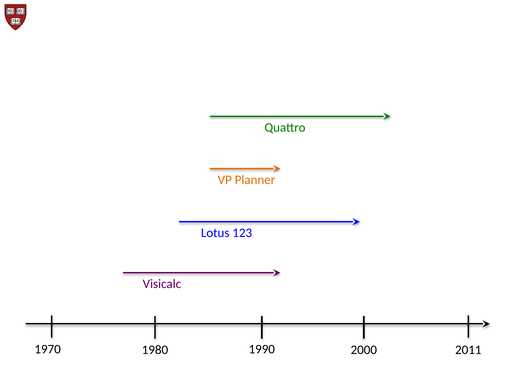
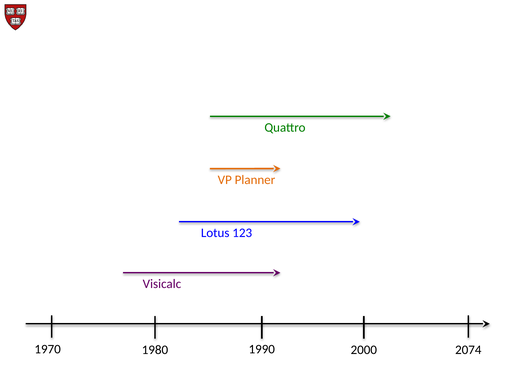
2011: 2011 -> 2074
